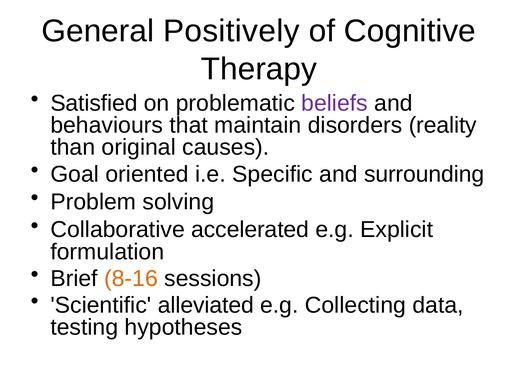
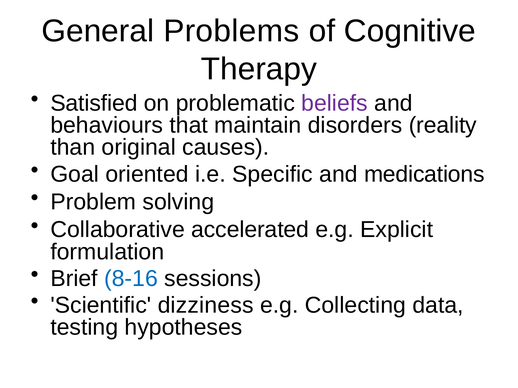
Positively: Positively -> Problems
surrounding: surrounding -> medications
8-16 colour: orange -> blue
alleviated: alleviated -> dizziness
